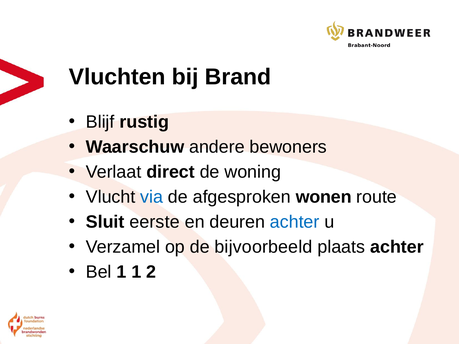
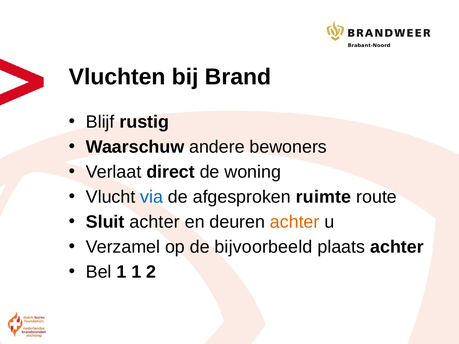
wonen: wonen -> ruimte
Sluit eerste: eerste -> achter
achter at (295, 222) colour: blue -> orange
